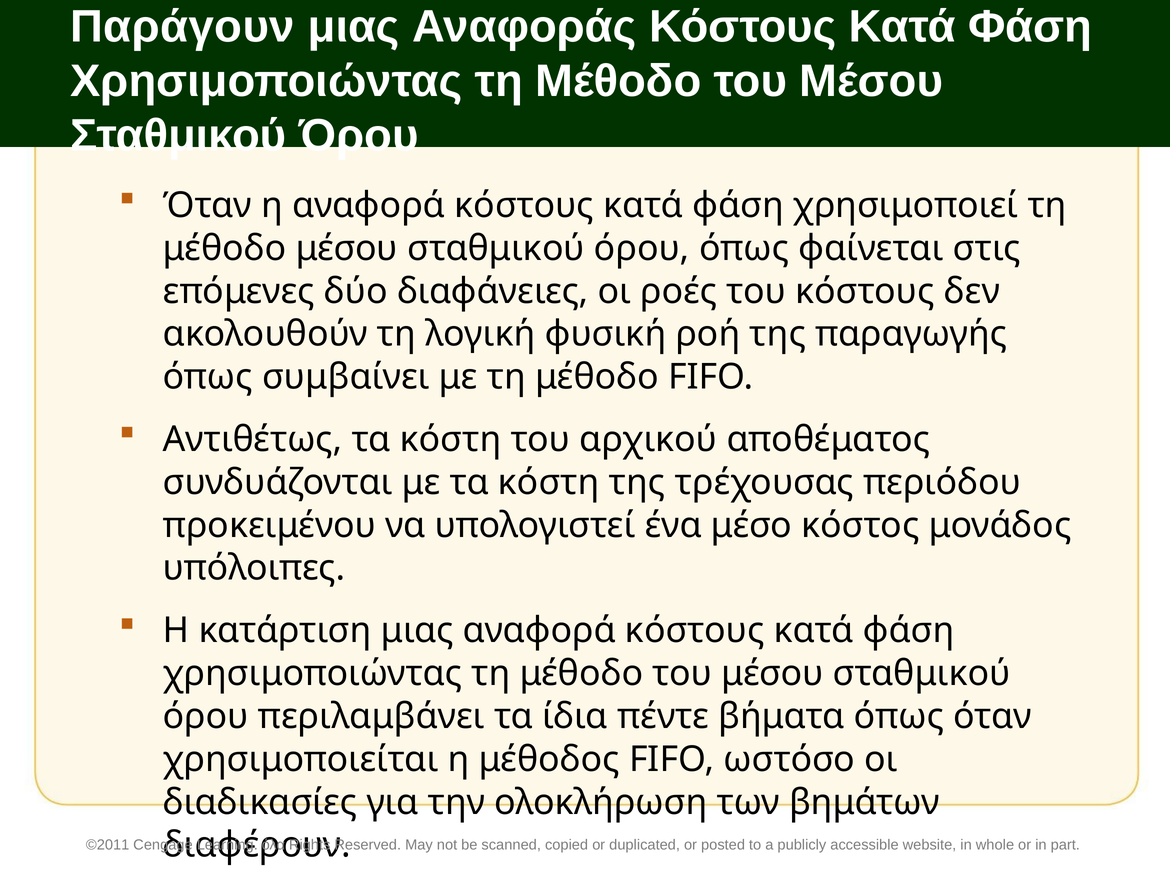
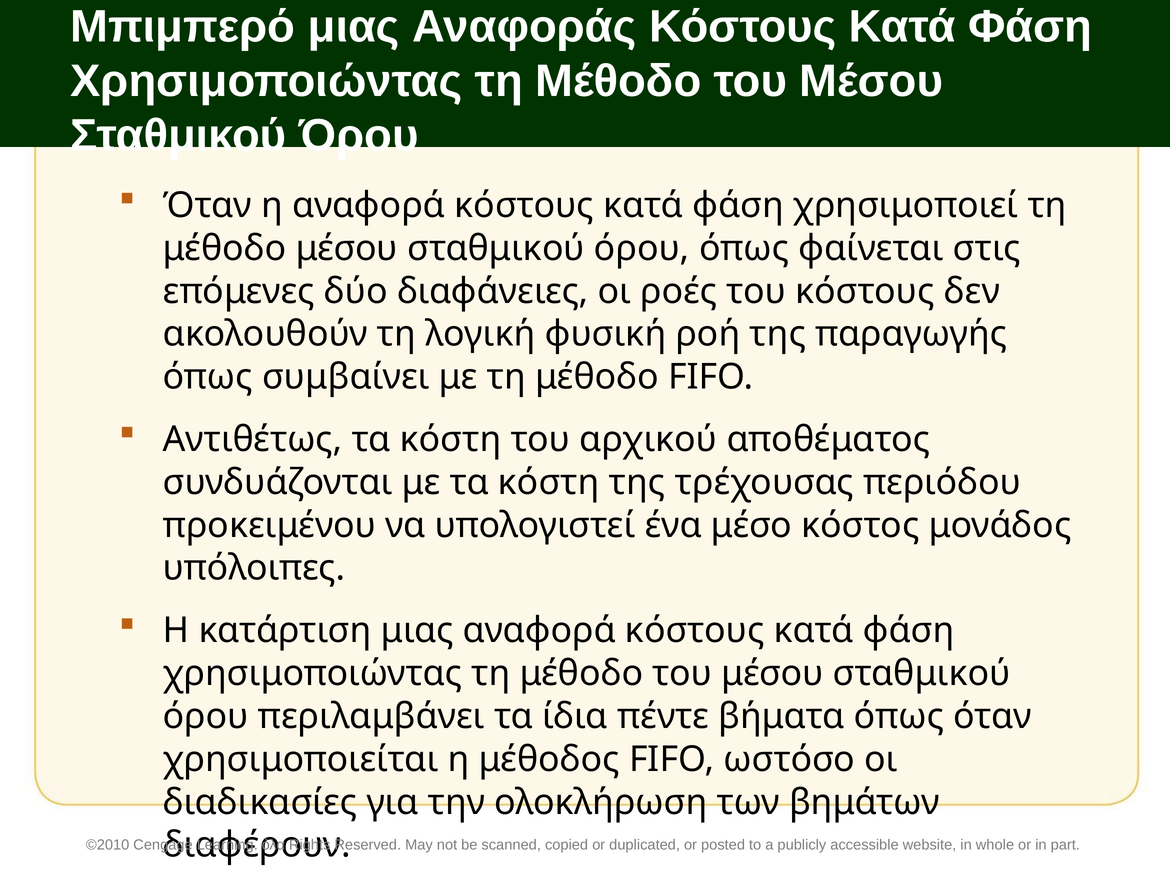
Παράγουν: Παράγουν -> Μπιμπερό
©2011: ©2011 -> ©2010
